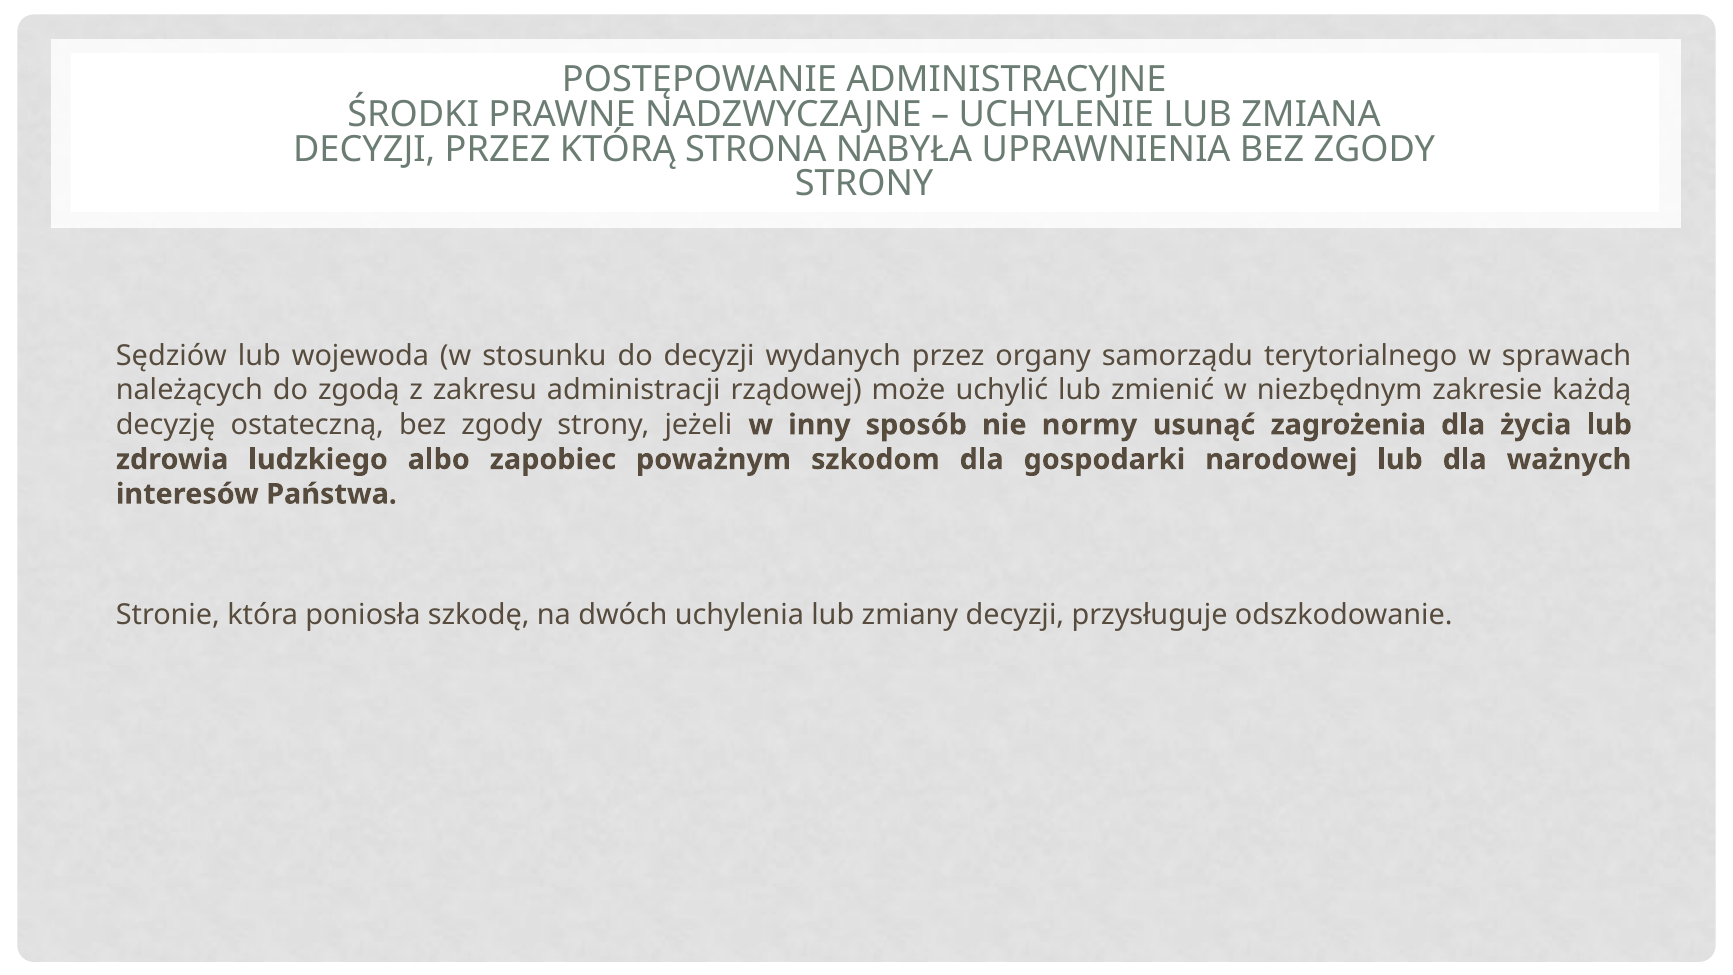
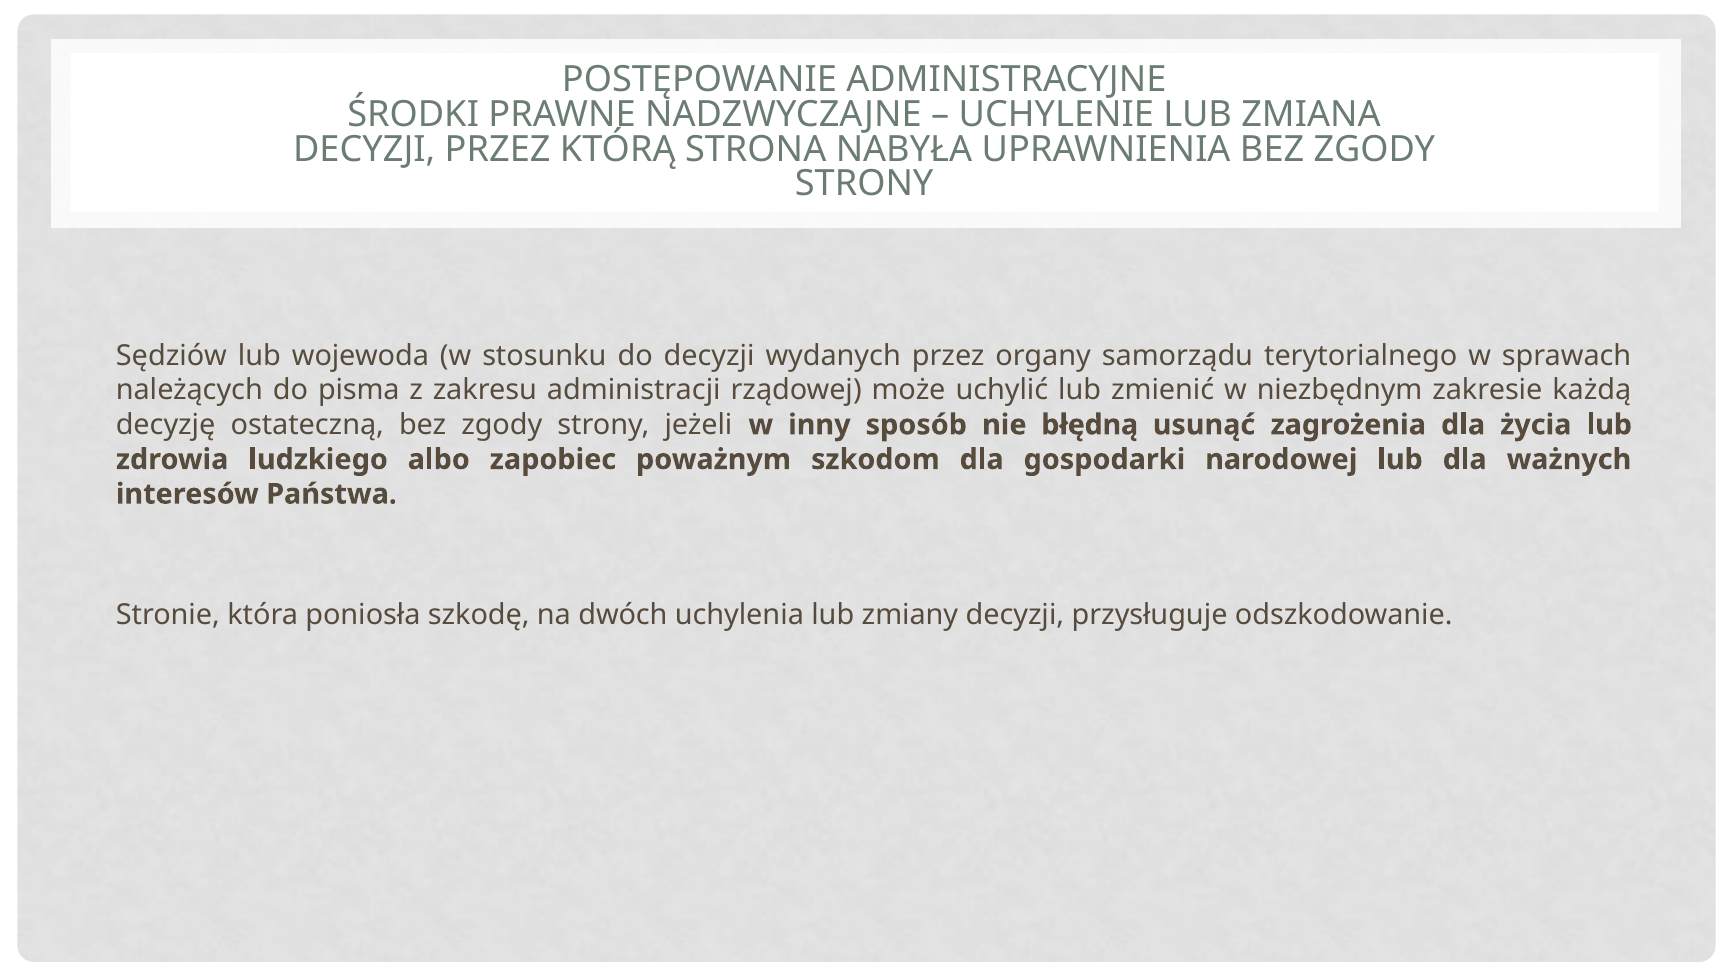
zgodą: zgodą -> pisma
normy: normy -> błędną
